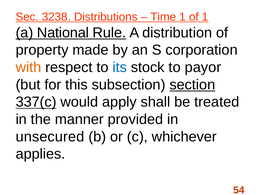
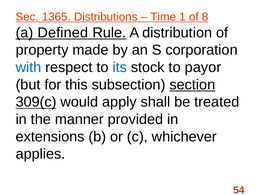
3238: 3238 -> 1365
of 1: 1 -> 8
National: National -> Defined
with colour: orange -> blue
337(c: 337(c -> 309(c
unsecured: unsecured -> extensions
